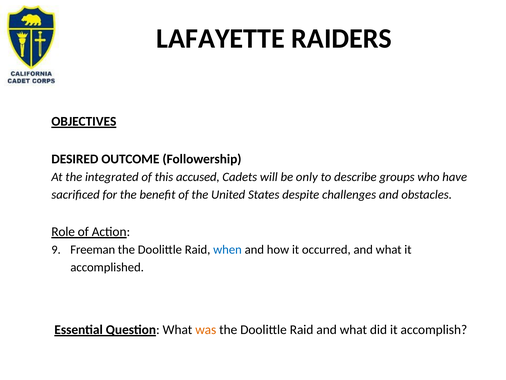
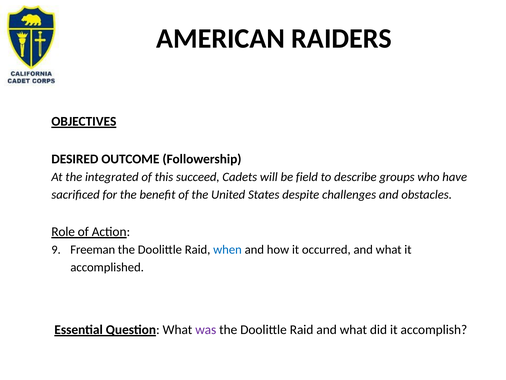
LAFAYETTE: LAFAYETTE -> AMERICAN
accused: accused -> succeed
only: only -> field
was colour: orange -> purple
